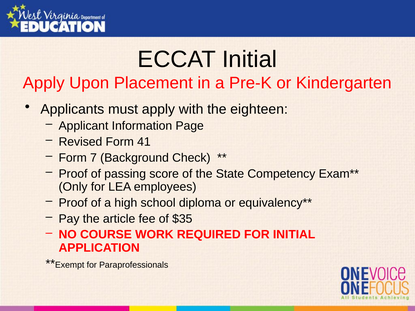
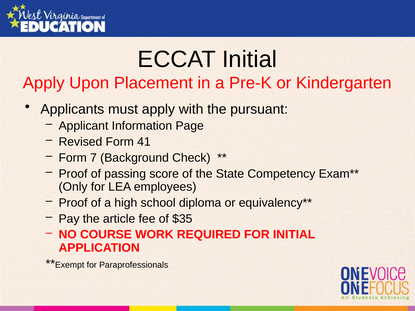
eighteen: eighteen -> pursuant
